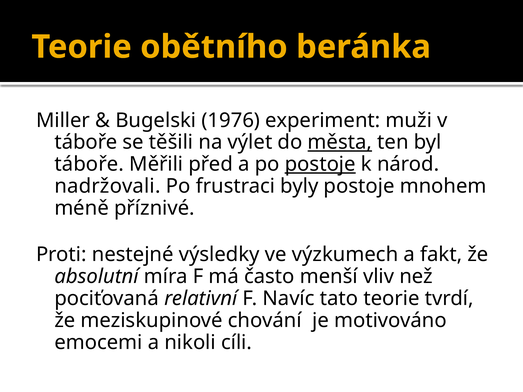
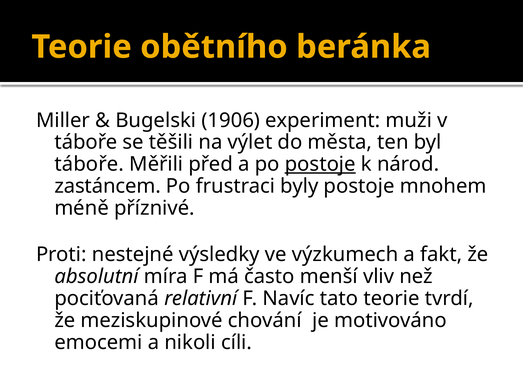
1976: 1976 -> 1906
města underline: present -> none
nadržovali: nadržovali -> zastáncem
